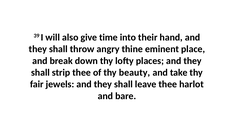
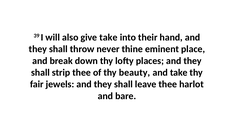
give time: time -> take
angry: angry -> never
